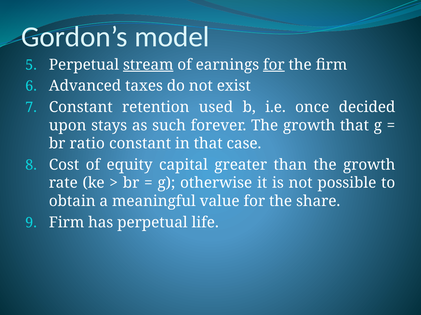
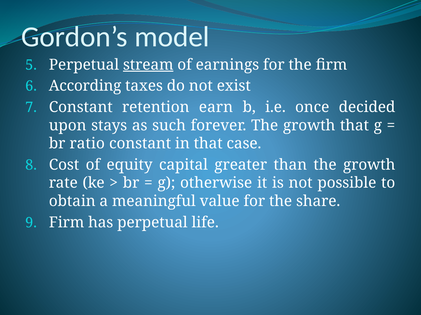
for at (274, 65) underline: present -> none
Advanced: Advanced -> According
used: used -> earn
